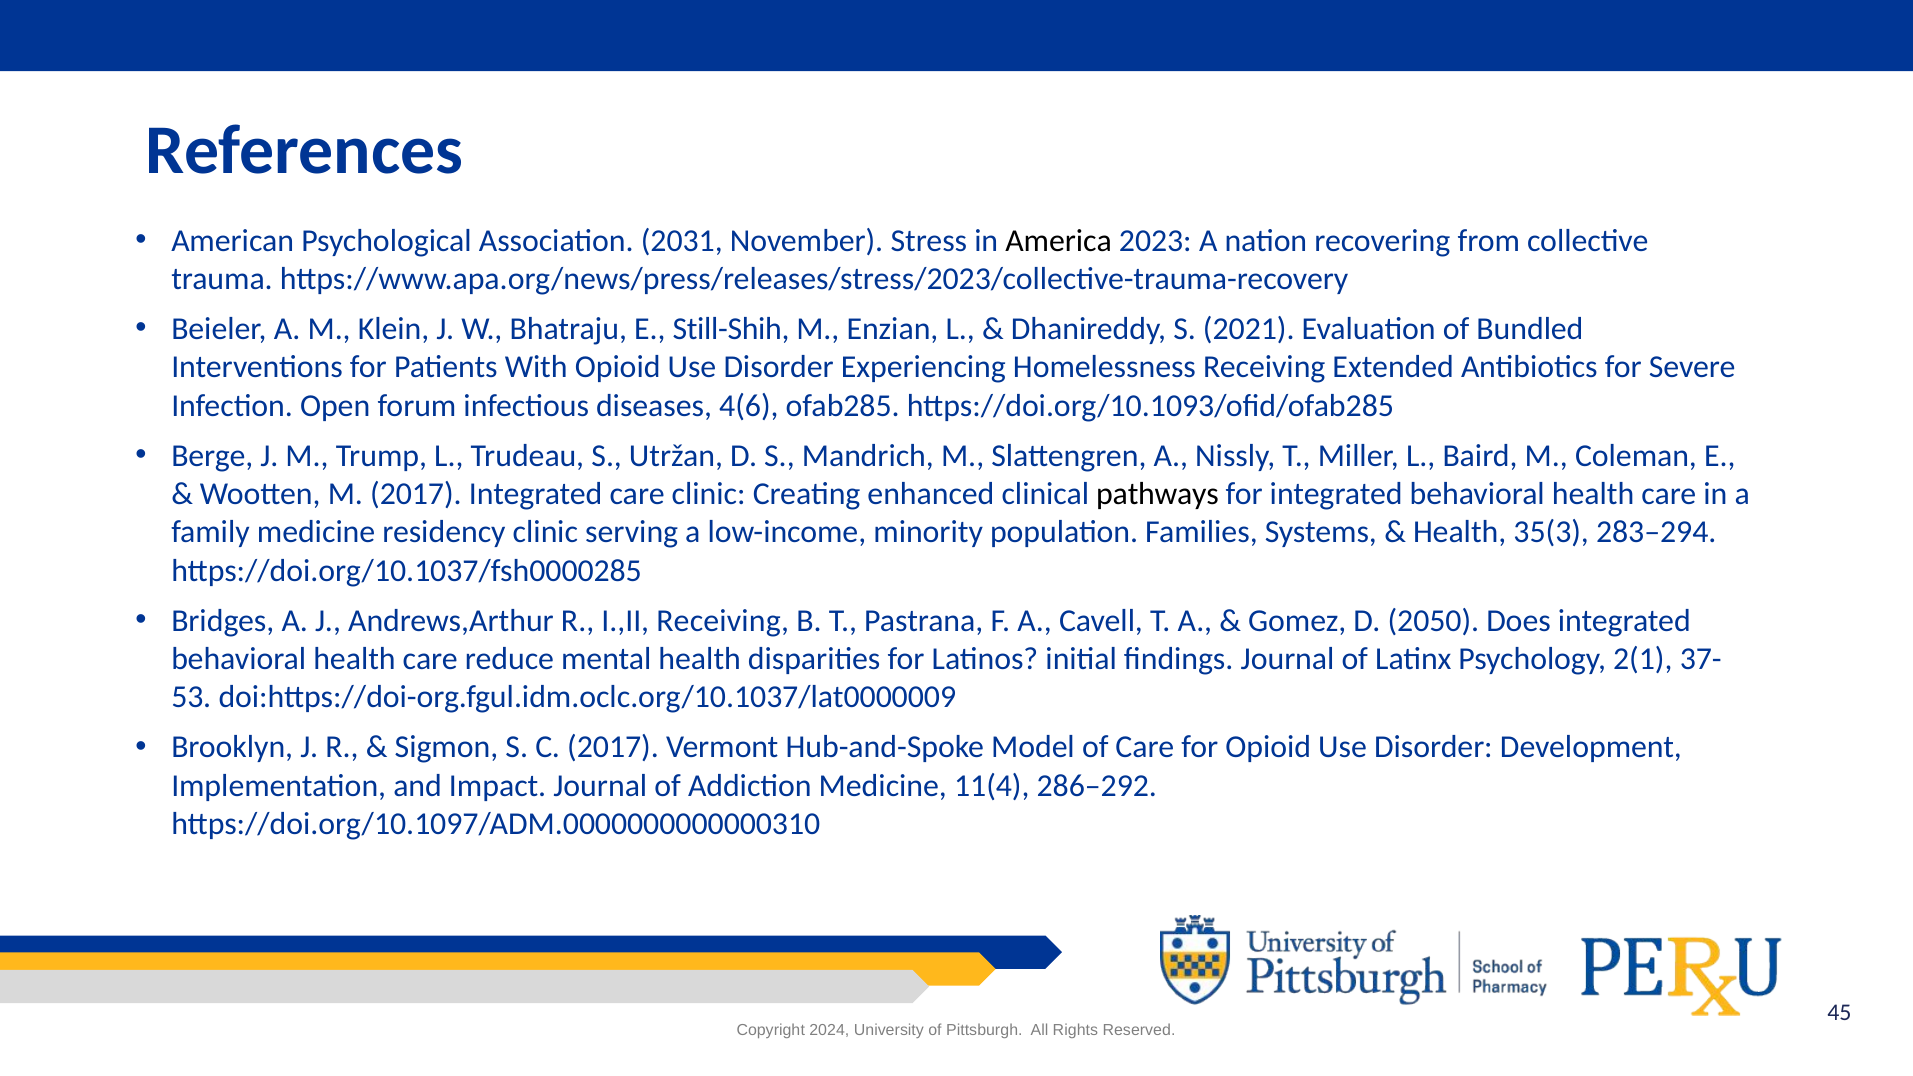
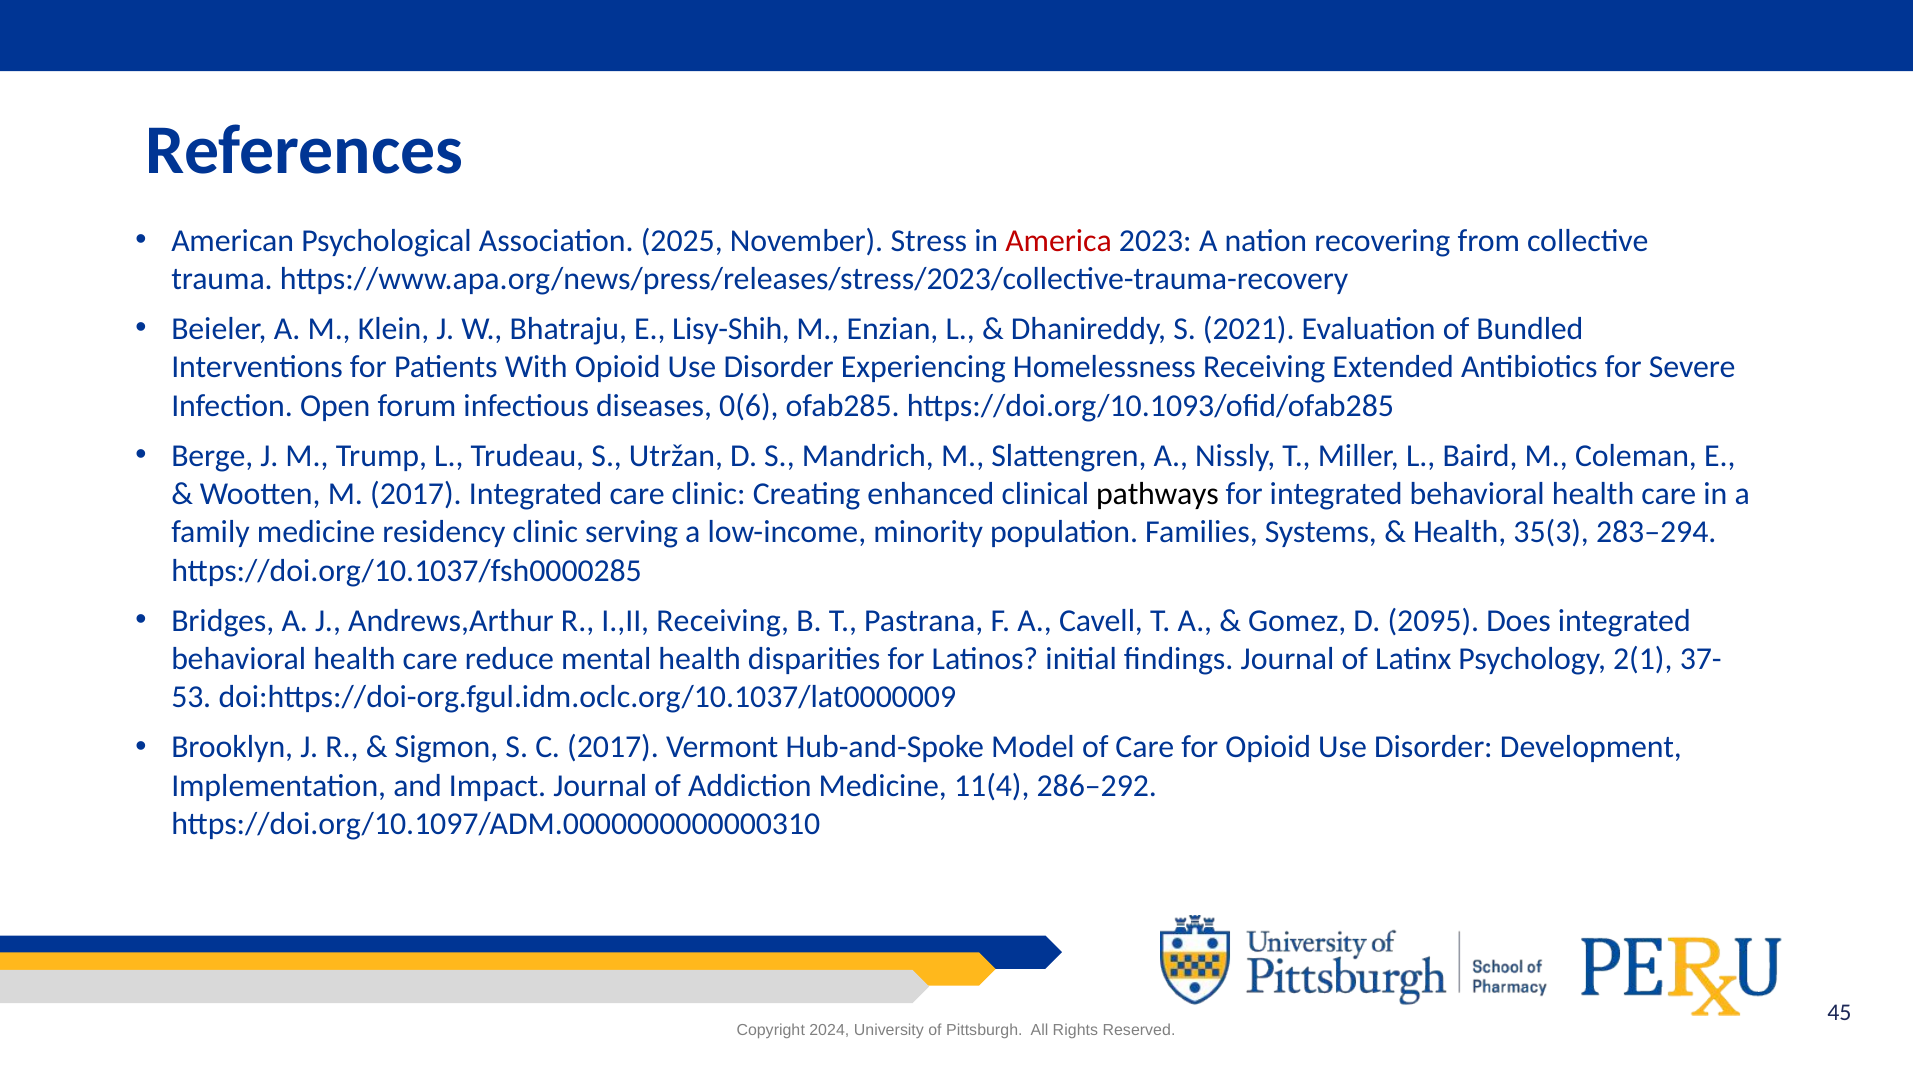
2031: 2031 -> 2025
America colour: black -> red
Still-Shih: Still-Shih -> Lisy-Shih
4(6: 4(6 -> 0(6
2050: 2050 -> 2095
